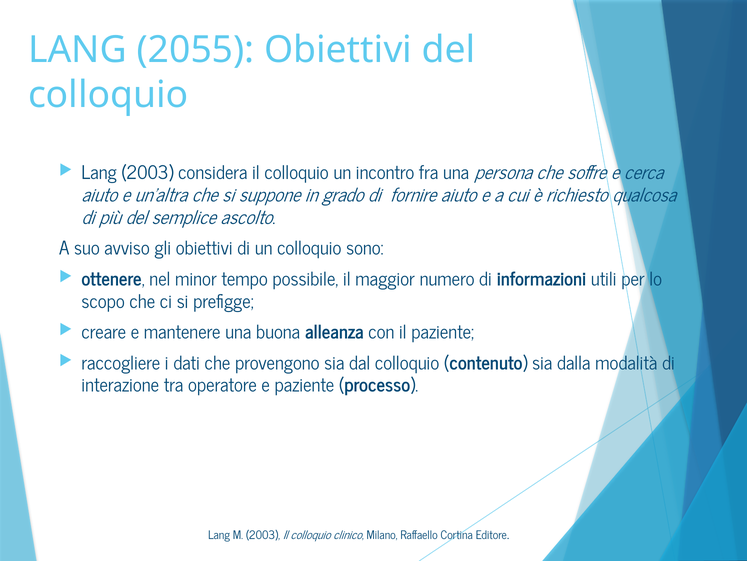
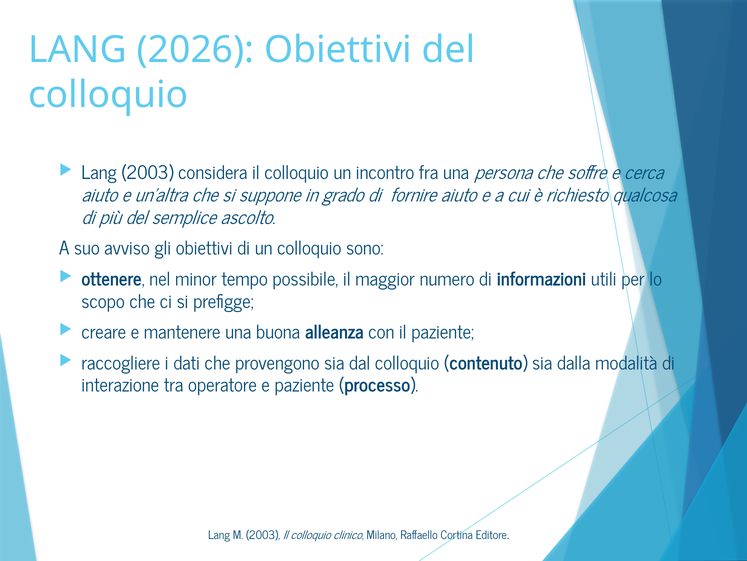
2055: 2055 -> 2026
